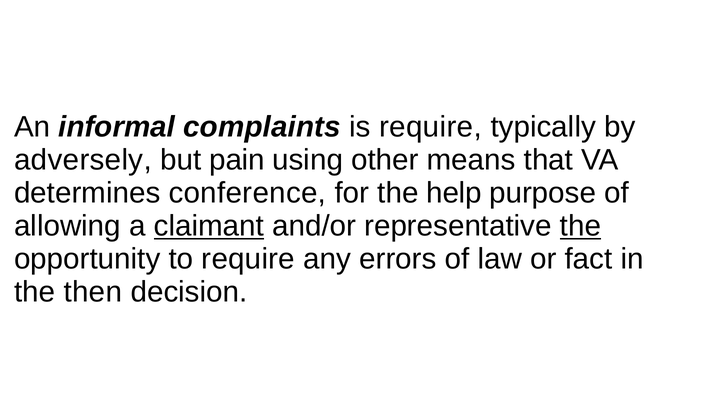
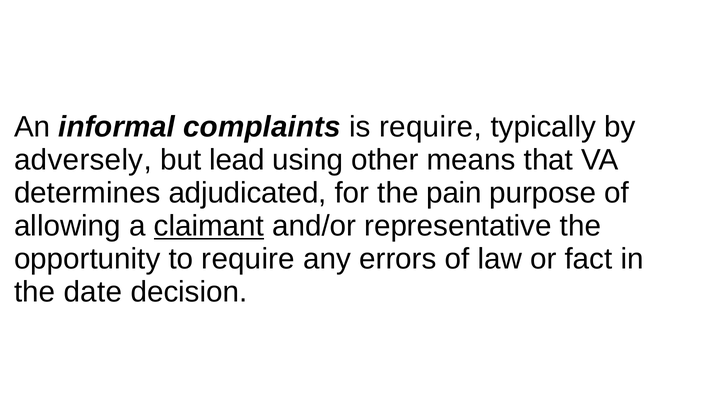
pain: pain -> lead
conference: conference -> adjudicated
help: help -> pain
the at (580, 226) underline: present -> none
then: then -> date
